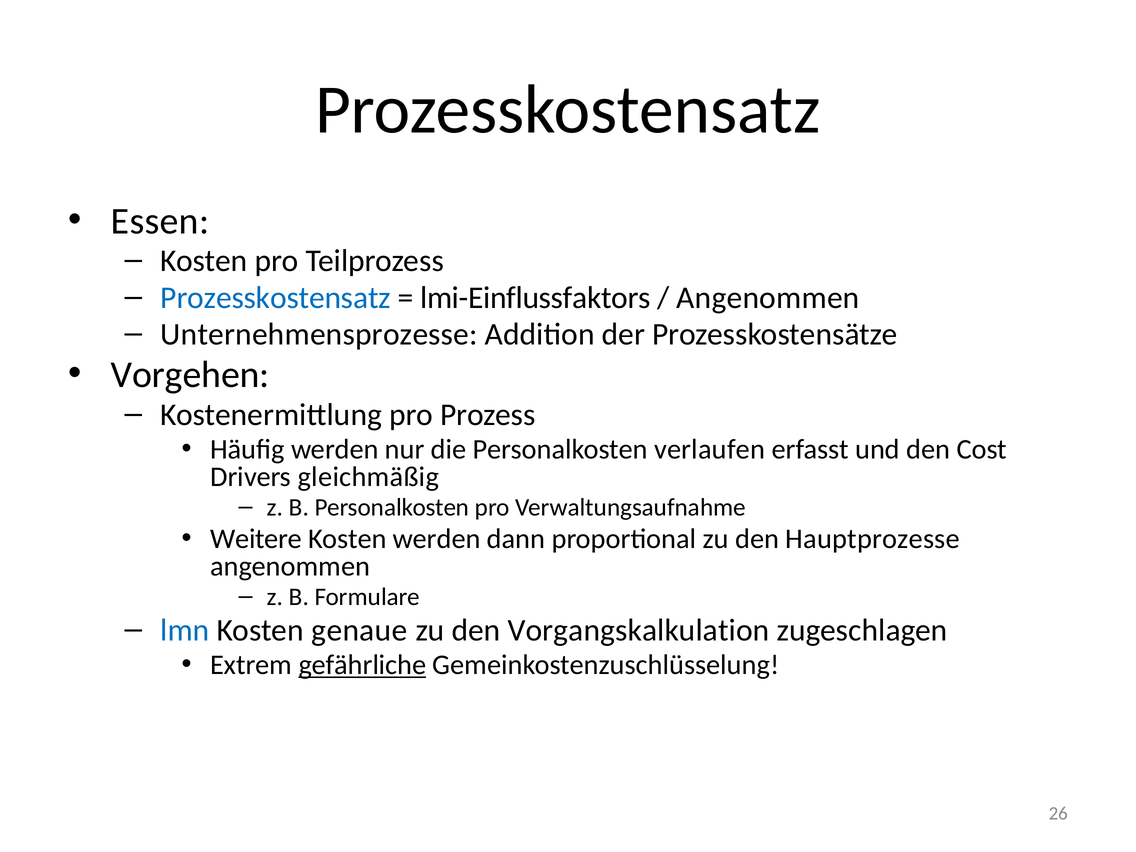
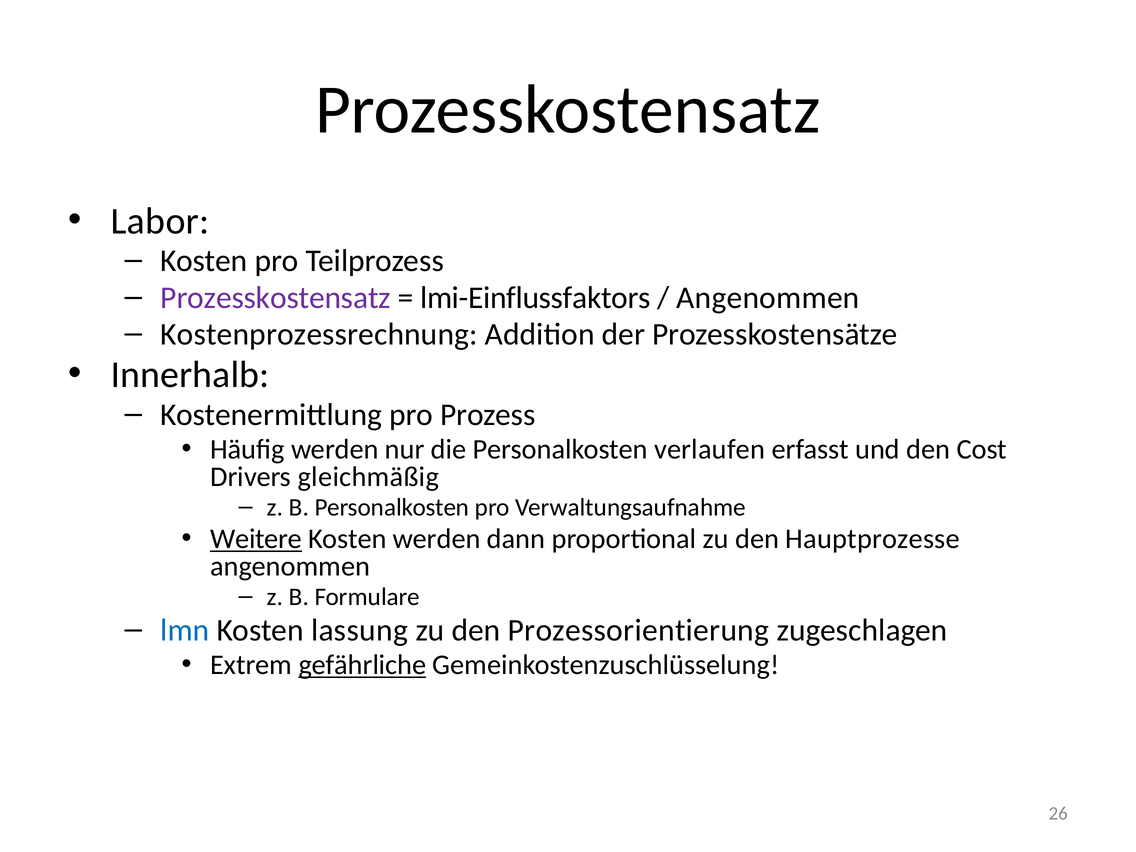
Essen: Essen -> Labor
Prozesskostensatz at (276, 298) colour: blue -> purple
Unternehmensprozesse: Unternehmensprozesse -> Kostenprozessrechnung
Vorgehen: Vorgehen -> Innerhalb
Weitere underline: none -> present
genaue: genaue -> lassung
Vorgangskalkulation: Vorgangskalkulation -> Prozessorientierung
